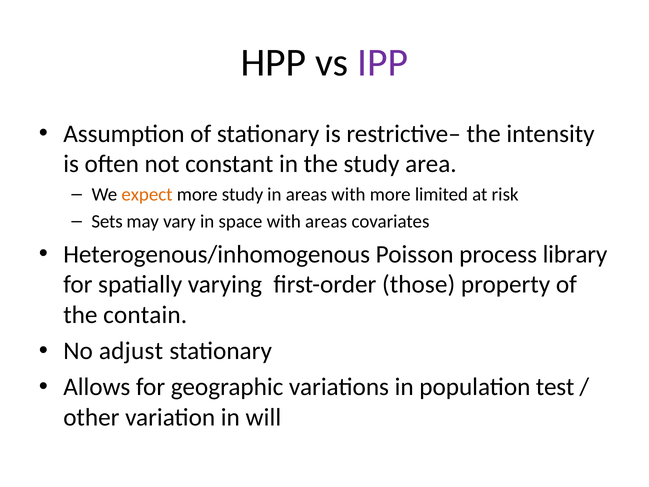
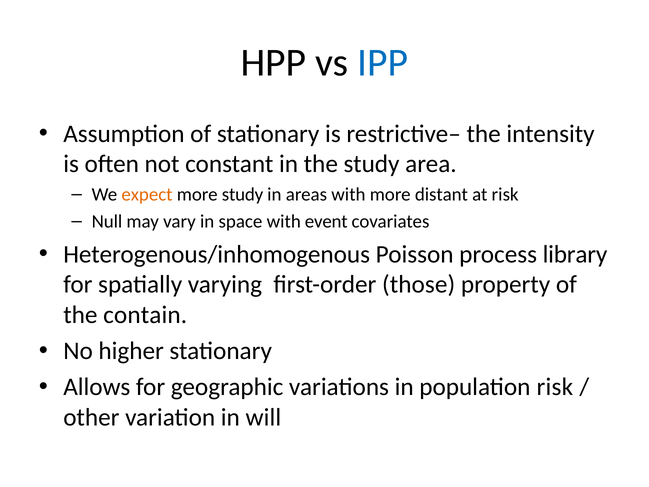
IPP colour: purple -> blue
limited: limited -> distant
Sets: Sets -> Null
with areas: areas -> event
adjust: adjust -> higher
population test: test -> risk
